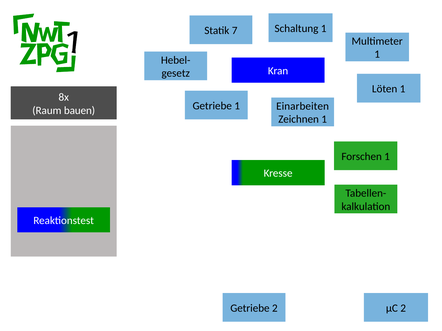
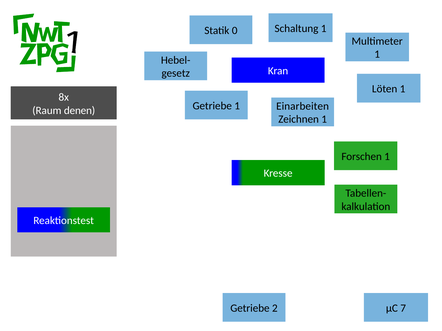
7: 7 -> 0
bauen: bauen -> denen
µC 2: 2 -> 7
